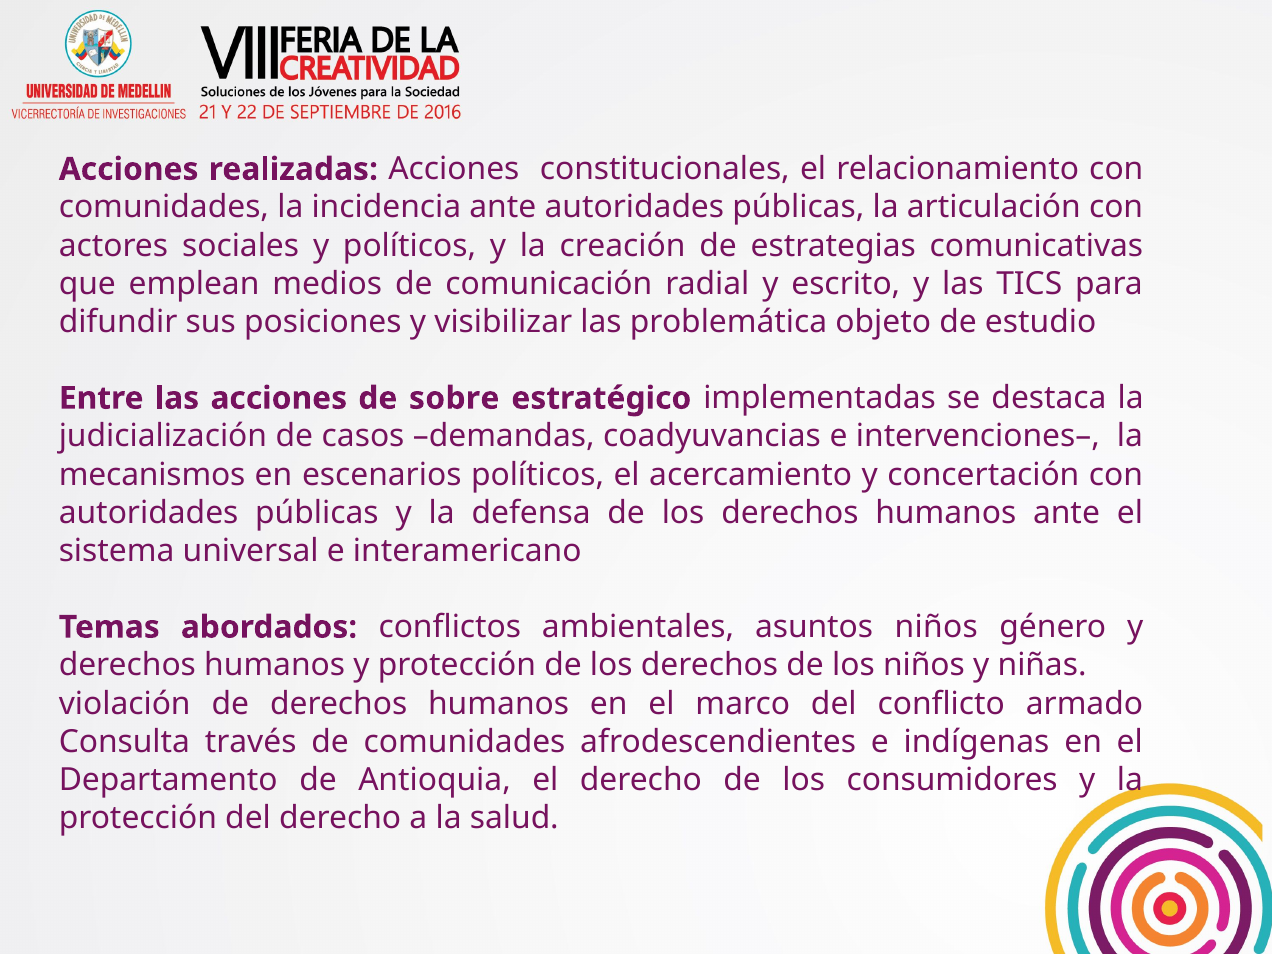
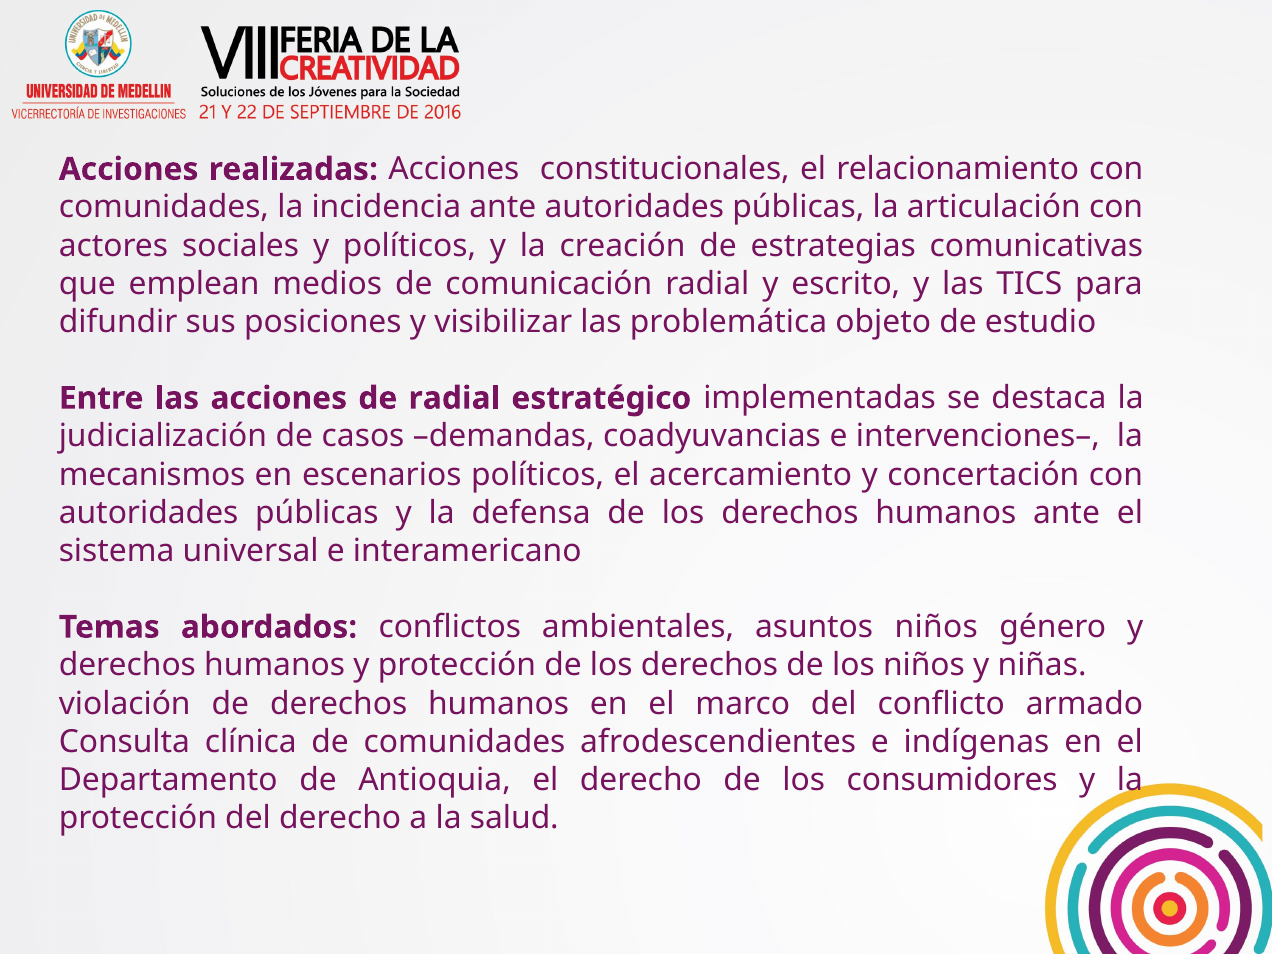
de sobre: sobre -> radial
través: través -> clínica
